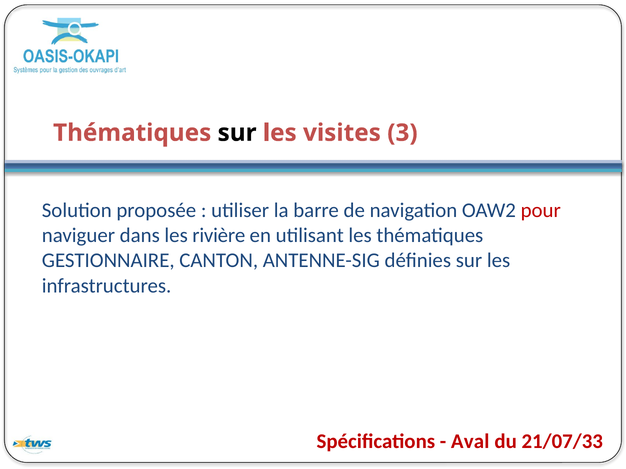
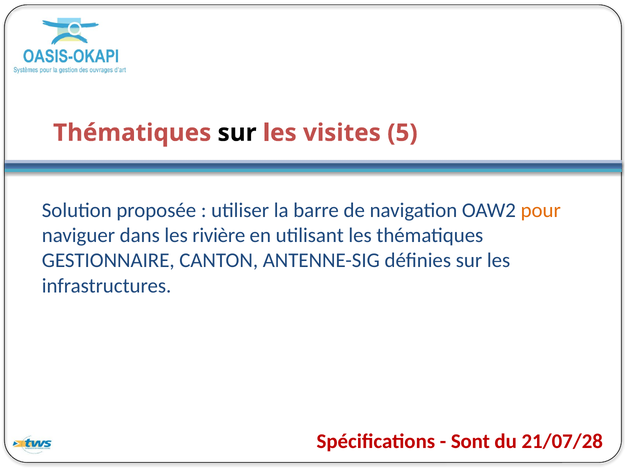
3: 3 -> 5
pour colour: red -> orange
Aval: Aval -> Sont
21/07/33: 21/07/33 -> 21/07/28
